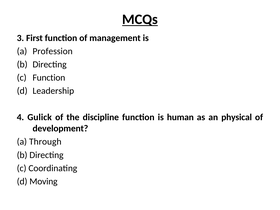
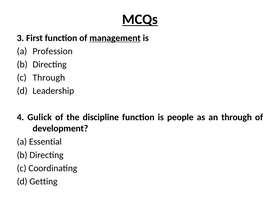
management underline: none -> present
c Function: Function -> Through
human: human -> people
an physical: physical -> through
Through: Through -> Essential
Moving: Moving -> Getting
